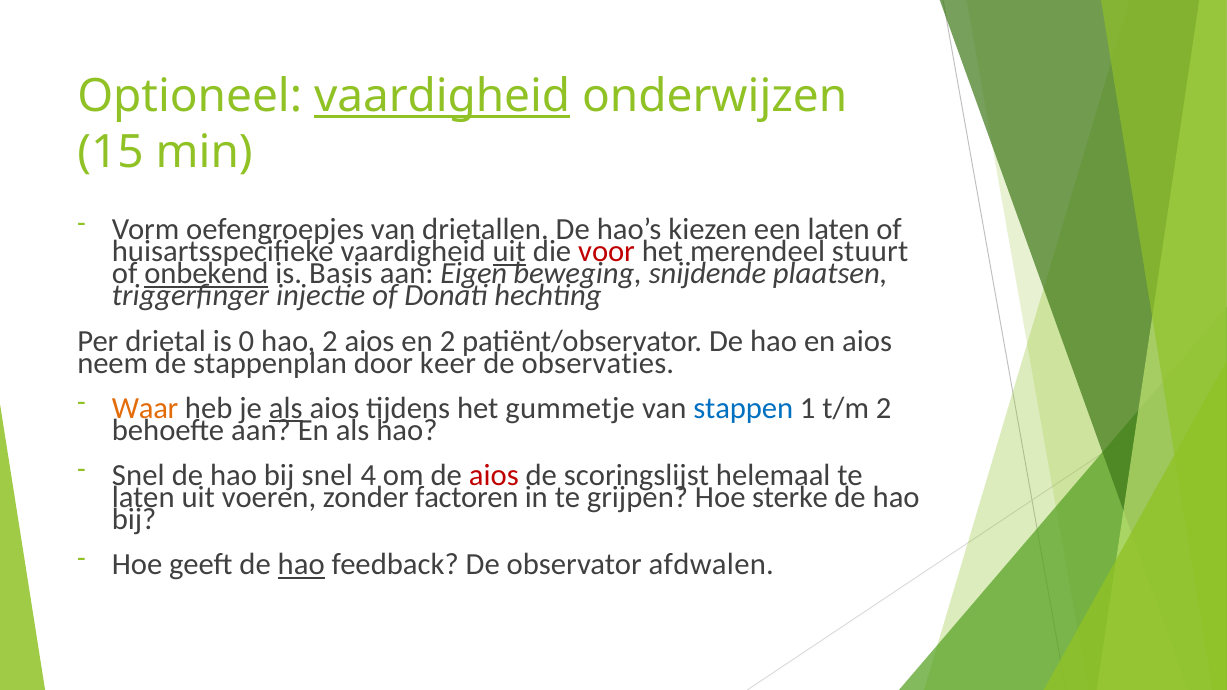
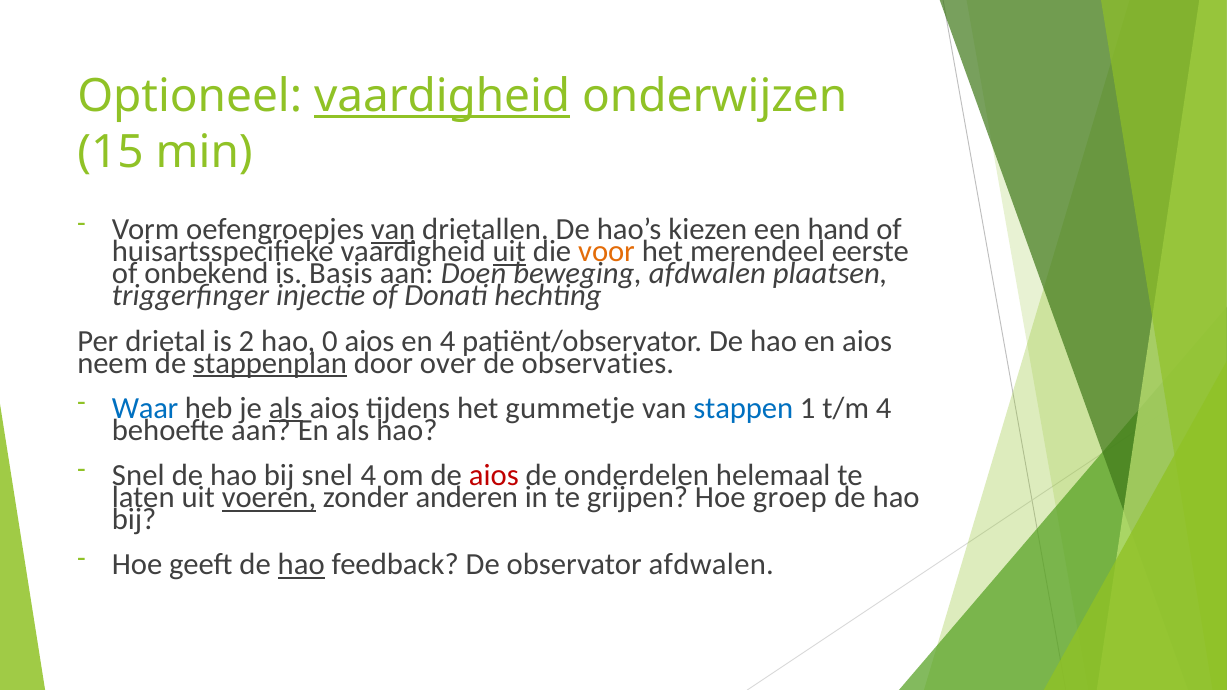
van at (393, 230) underline: none -> present
een laten: laten -> hand
voor colour: red -> orange
stuurt: stuurt -> eerste
onbekend underline: present -> none
Eigen: Eigen -> Doen
beweging snijdende: snijdende -> afdwalen
0: 0 -> 2
hao 2: 2 -> 0
en 2: 2 -> 4
stappenplan underline: none -> present
keer: keer -> over
Waar colour: orange -> blue
t/m 2: 2 -> 4
scoringslijst: scoringslijst -> onderdelen
voeren underline: none -> present
factoren: factoren -> anderen
sterke: sterke -> groep
